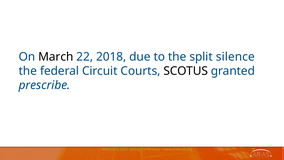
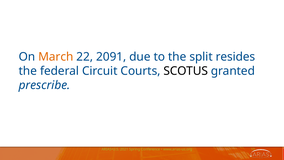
March colour: black -> orange
2018: 2018 -> 2091
silence: silence -> resides
